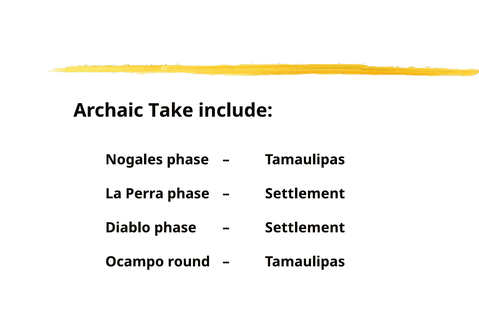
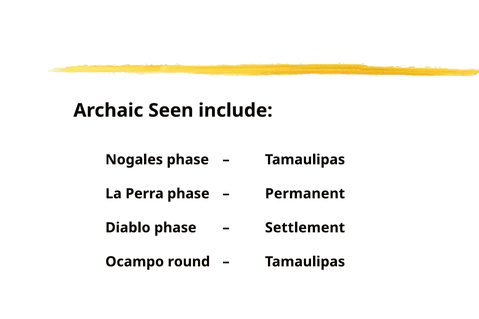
Take: Take -> Seen
Settlement at (305, 194): Settlement -> Permanent
